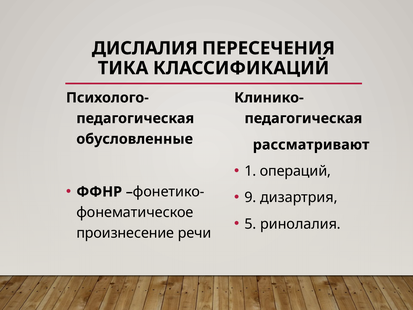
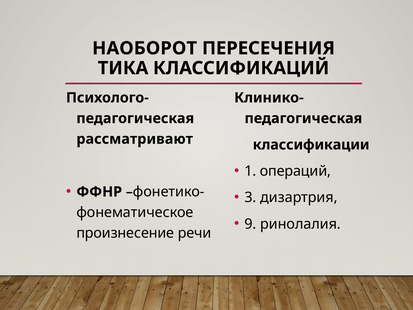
ДИСЛАЛИЯ: ДИСЛАЛИЯ -> НАОБОРОТ
обусловленные: обусловленные -> рассматривают
рассматривают: рассматривают -> классификации
9: 9 -> 3
5: 5 -> 9
